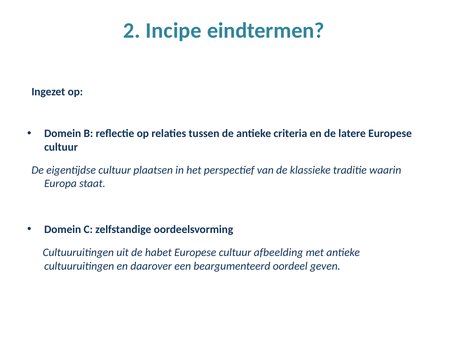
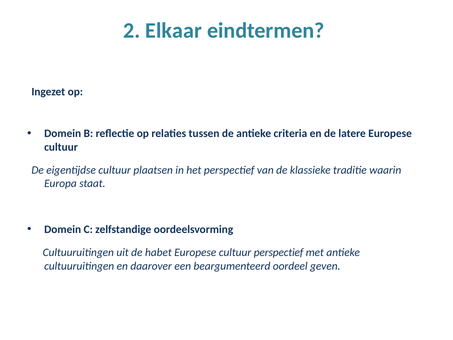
Incipe: Incipe -> Elkaar
cultuur afbeelding: afbeelding -> perspectief
